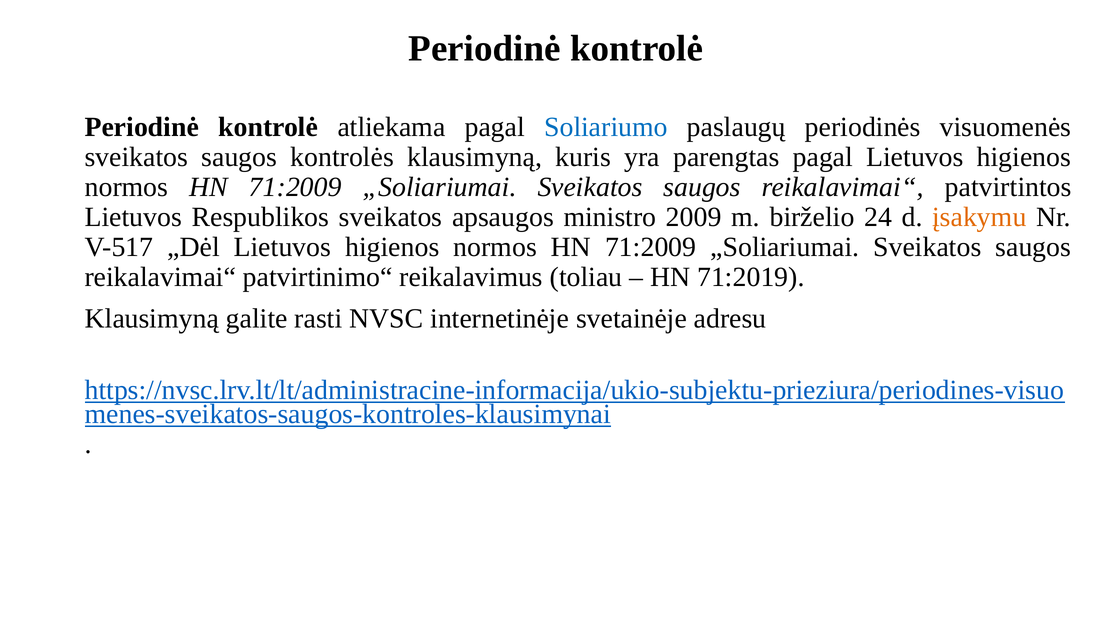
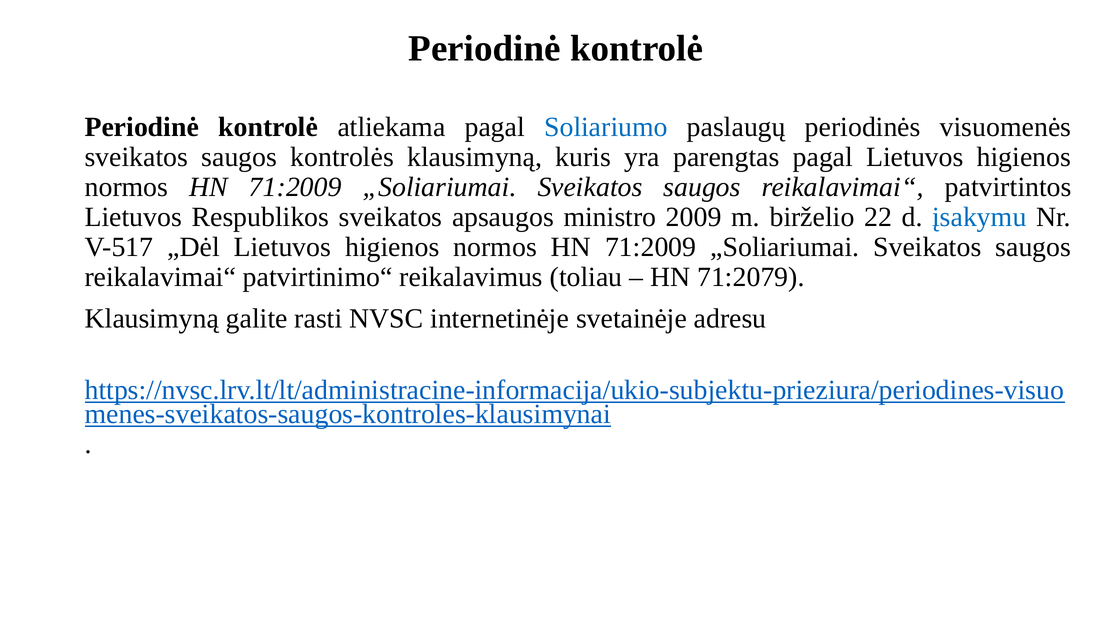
24: 24 -> 22
įsakymu colour: orange -> blue
71:2019: 71:2019 -> 71:2079
